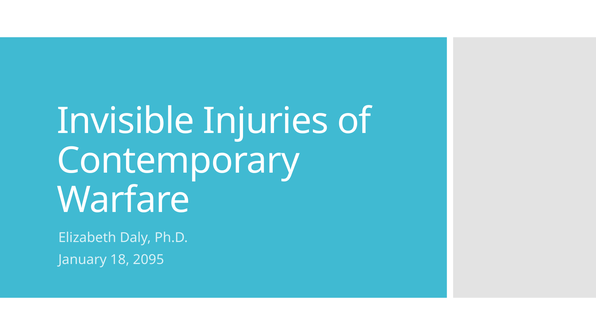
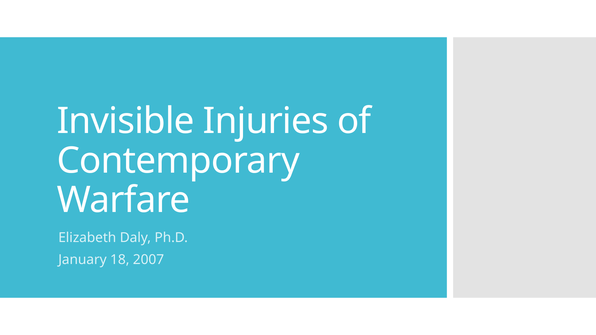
2095: 2095 -> 2007
